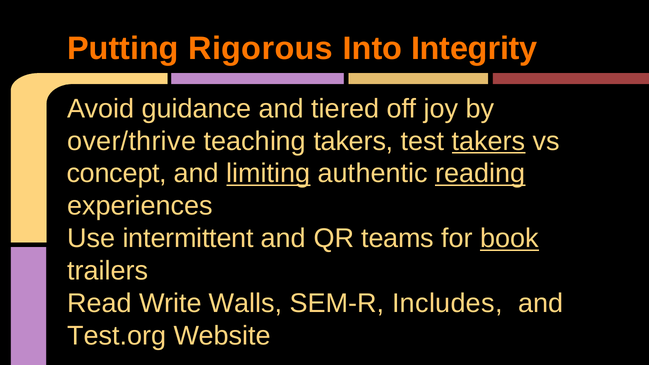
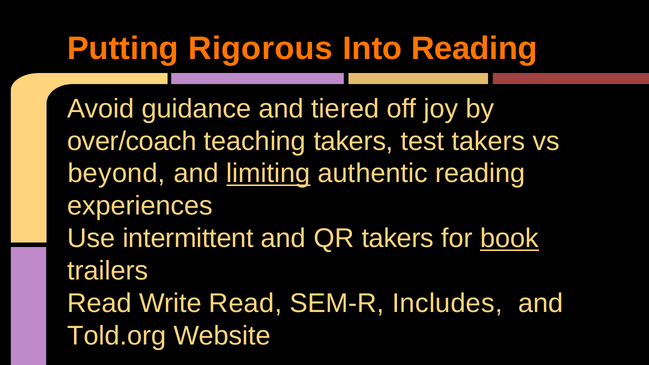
Into Integrity: Integrity -> Reading
over/thrive: over/thrive -> over/coach
takers at (489, 141) underline: present -> none
concept: concept -> beyond
reading at (480, 174) underline: present -> none
QR teams: teams -> takers
Write Walls: Walls -> Read
Test.org: Test.org -> Told.org
